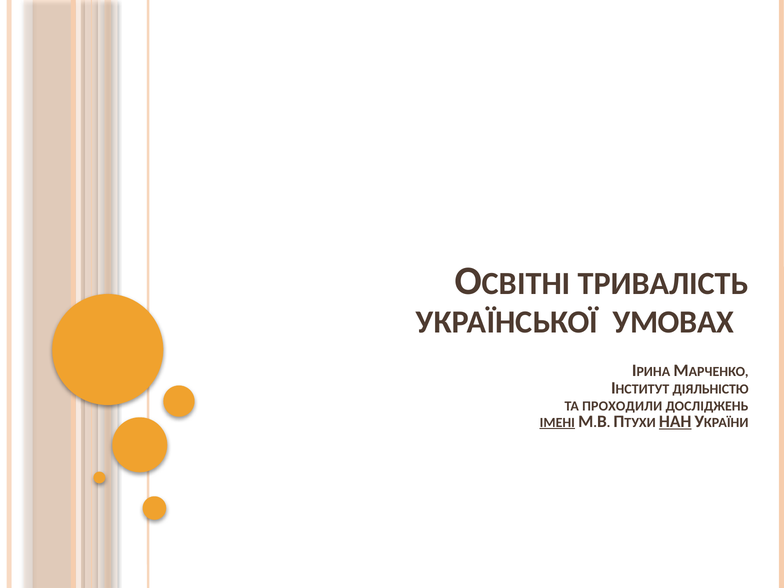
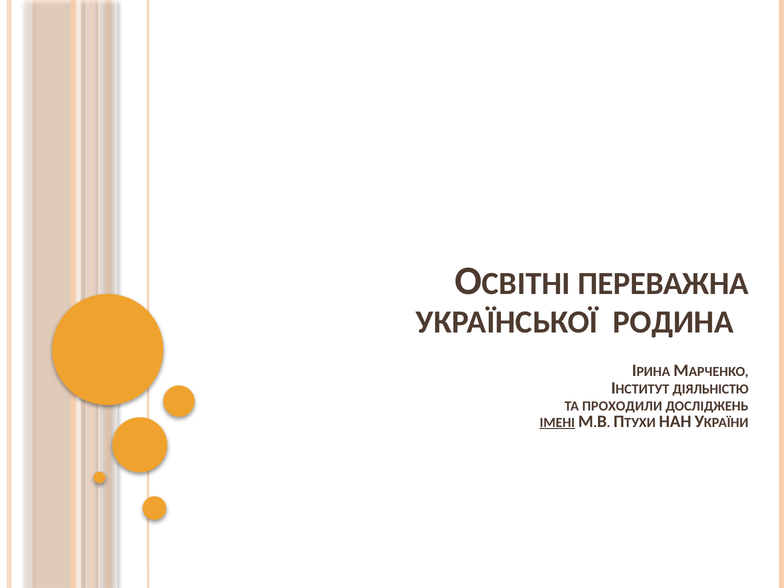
ТРИВАЛІСТЬ: ТРИВАЛІСТЬ -> ПЕРЕВАЖНА
УМОВАХ: УМОВАХ -> РОДИНА
НАН underline: present -> none
